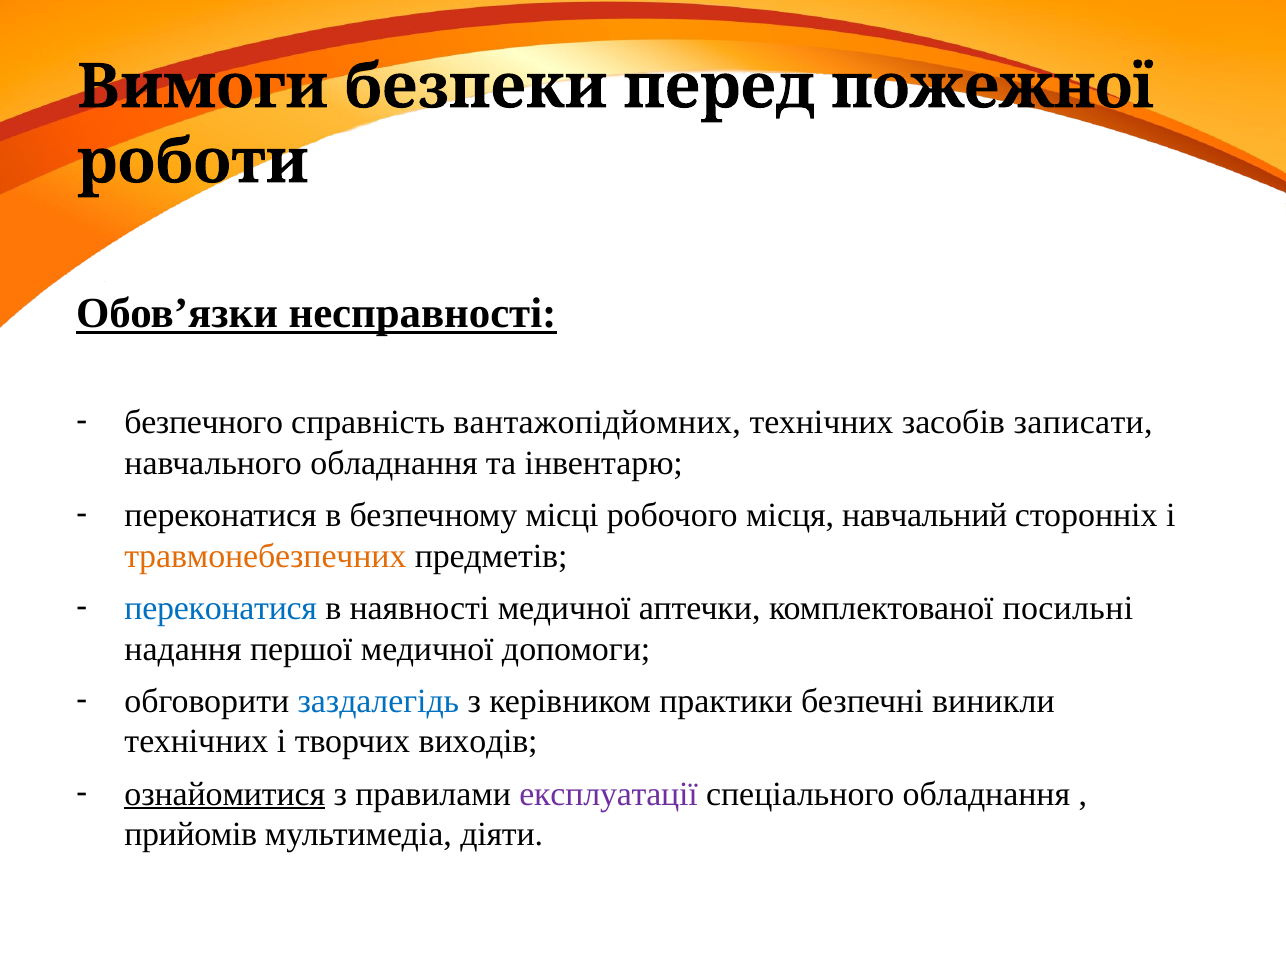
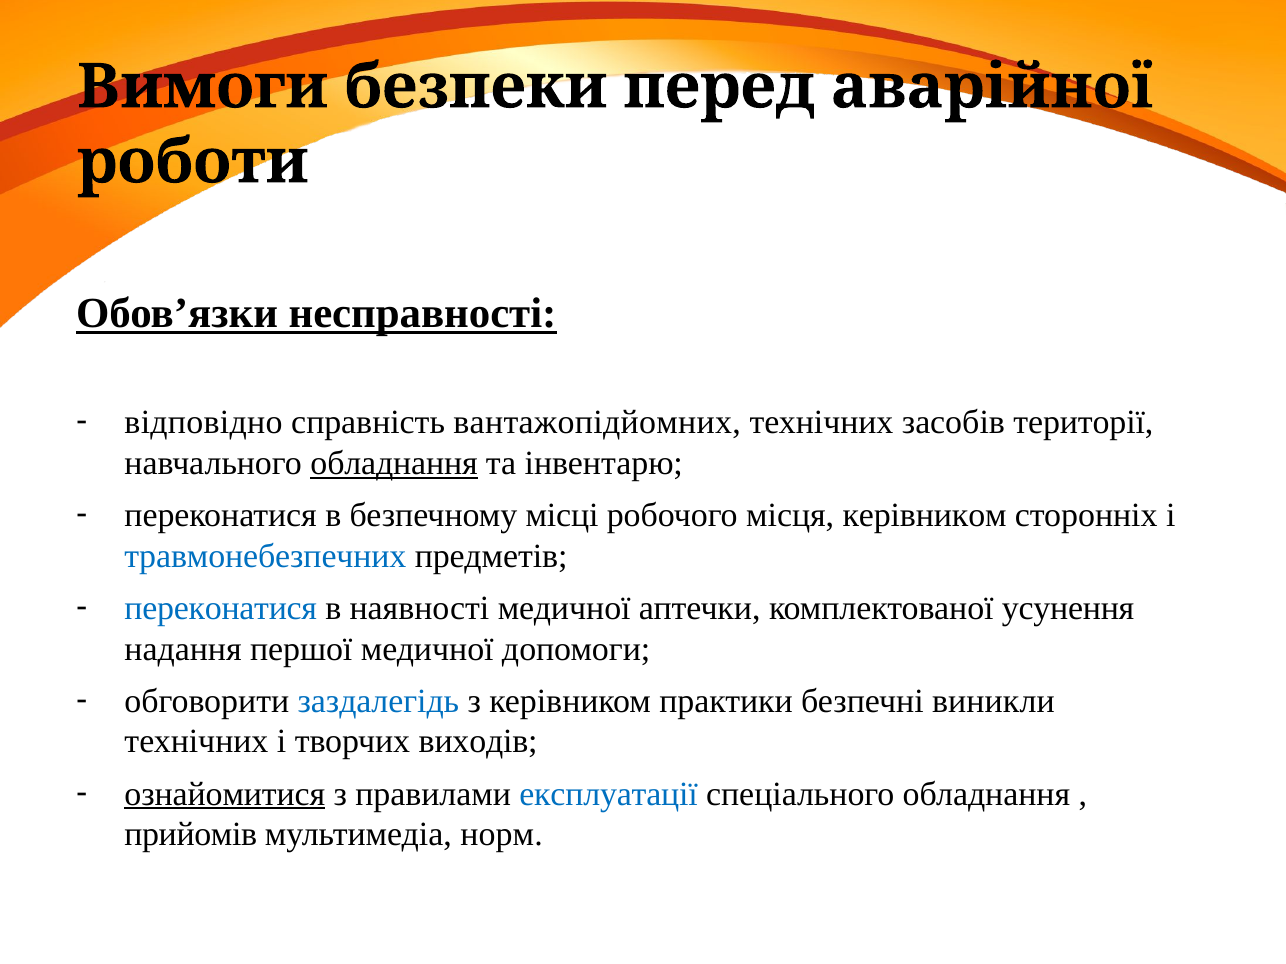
пожежної: пожежної -> аварійної
безпечного: безпечного -> відповідно
записати: записати -> території
обладнання at (394, 464) underline: none -> present
місця навчальний: навчальний -> керівником
травмонебезпечних colour: orange -> blue
посильні: посильні -> усунення
експлуатації colour: purple -> blue
діяти: діяти -> норм
